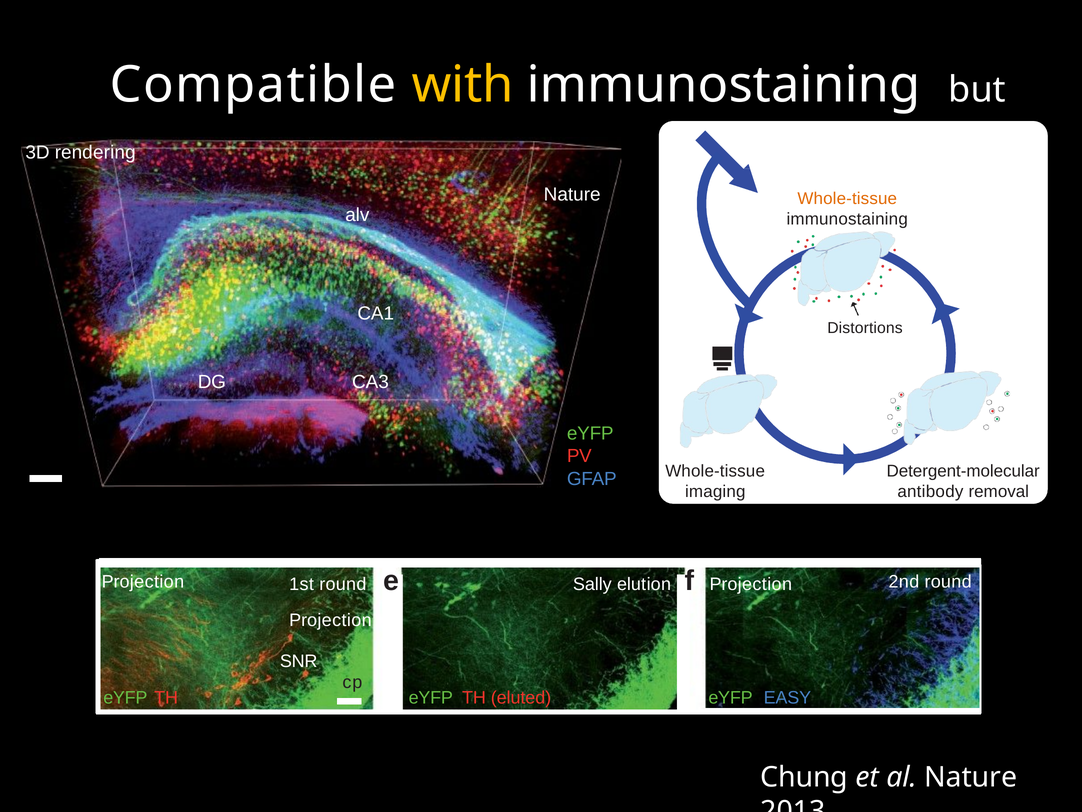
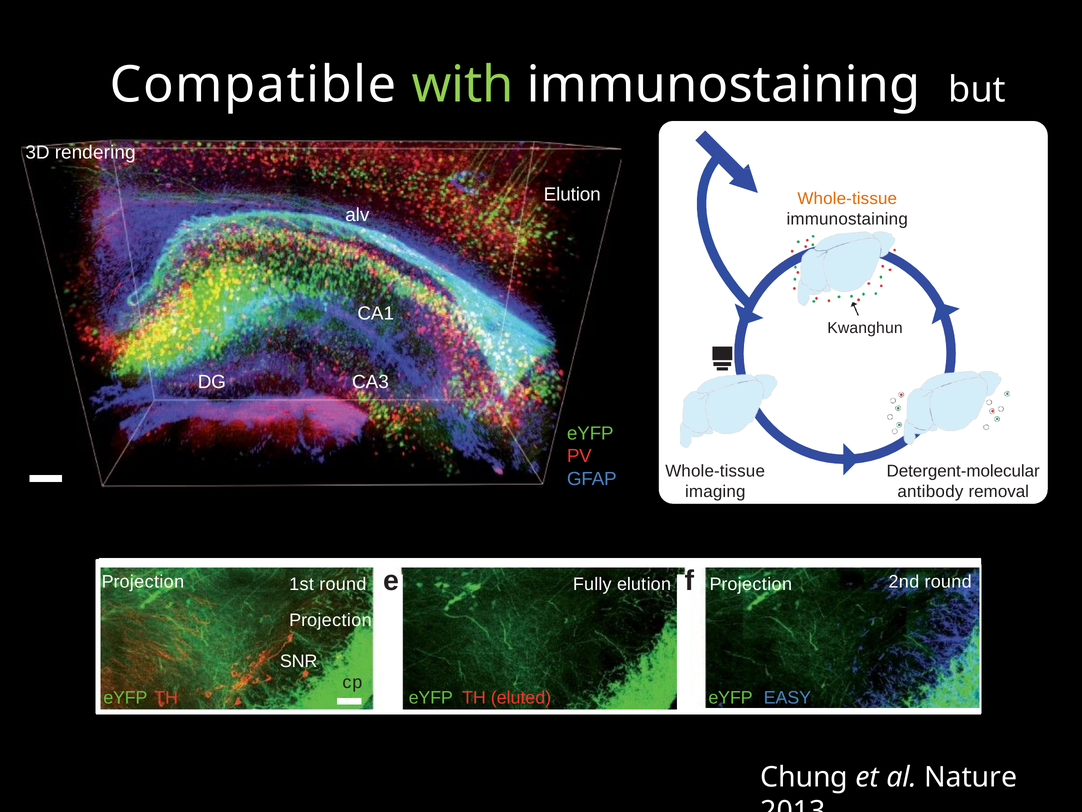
with colour: yellow -> light green
Nature at (572, 194): Nature -> Elution
Distortions: Distortions -> Kwanghun
Sally: Sally -> Fully
